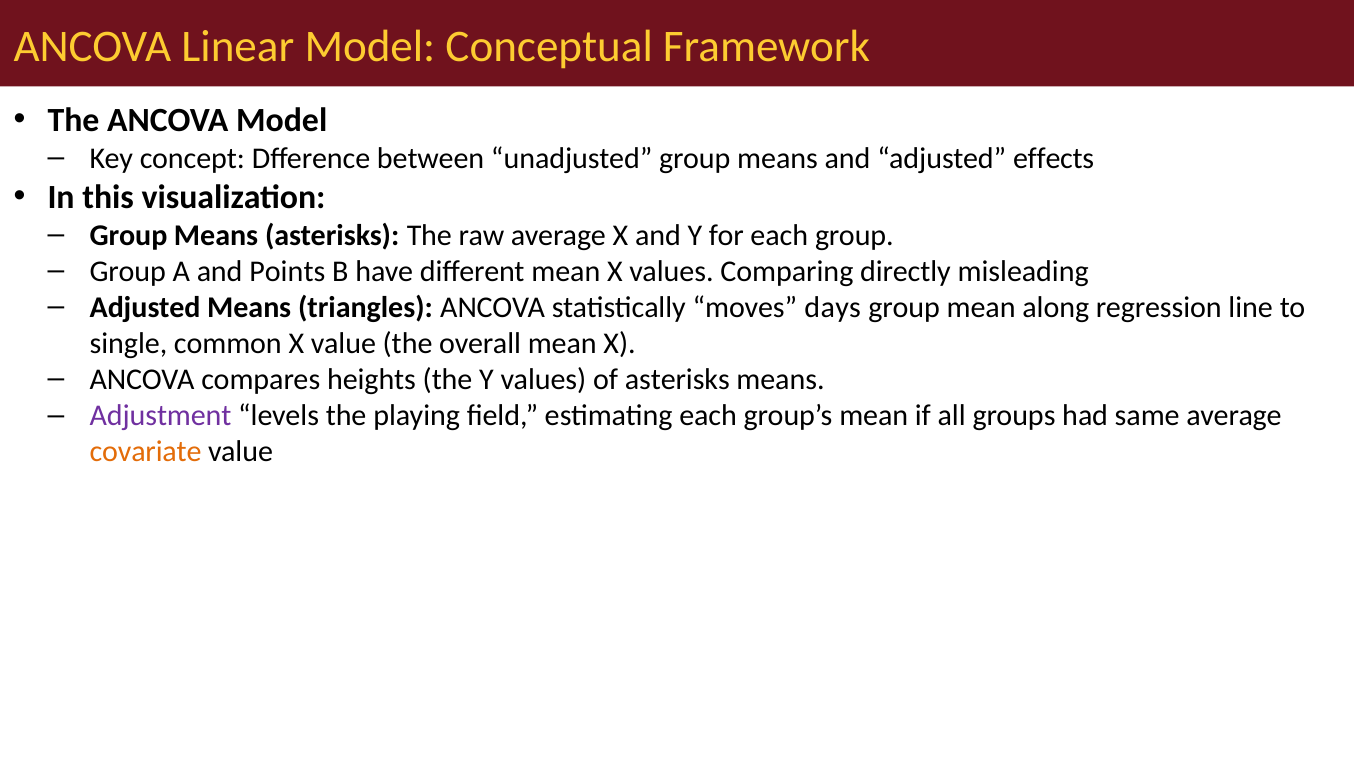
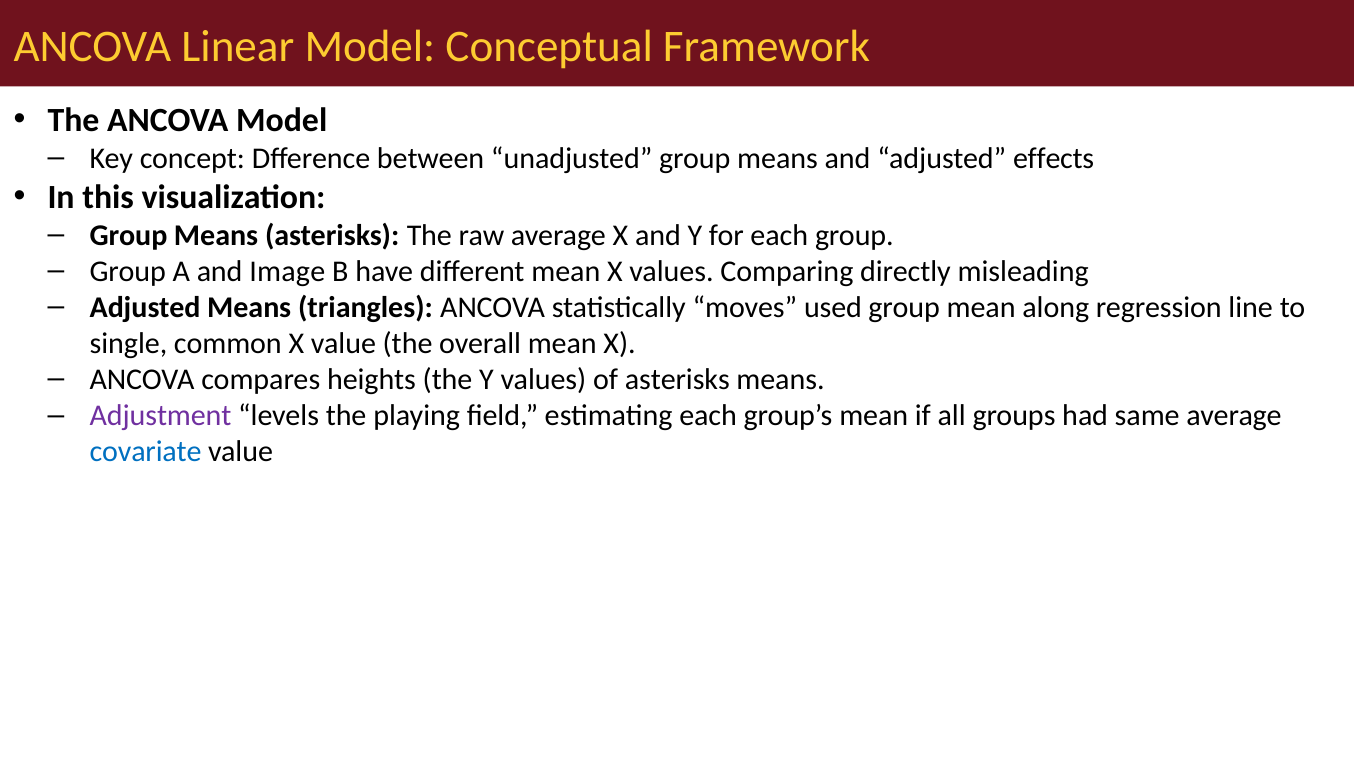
Points: Points -> Image
days: days -> used
covariate colour: orange -> blue
